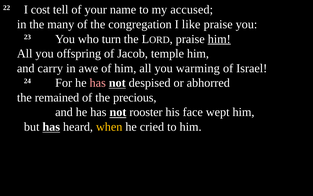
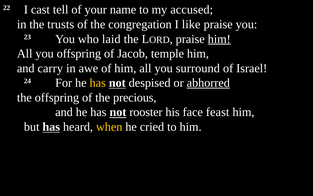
cost: cost -> cast
many: many -> trusts
turn: turn -> laid
warming: warming -> surround
has at (98, 83) colour: pink -> yellow
abhorred underline: none -> present
the remained: remained -> offspring
wept: wept -> feast
